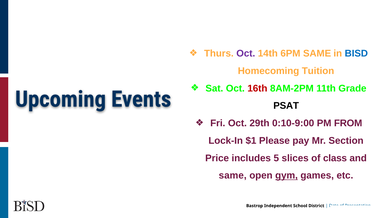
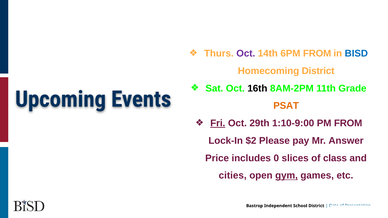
6PM SAME: SAME -> FROM
Homecoming Tuition: Tuition -> District
16th colour: red -> black
PSAT colour: black -> orange
Fri underline: none -> present
0:10-9:00: 0:10-9:00 -> 1:10-9:00
$1: $1 -> $2
Section: Section -> Answer
5: 5 -> 0
same at (233, 176): same -> cities
